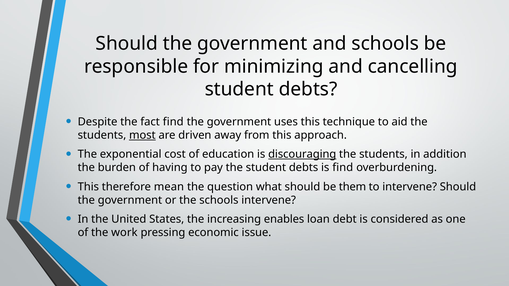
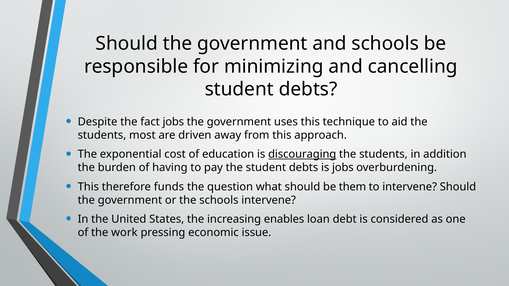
fact find: find -> jobs
most underline: present -> none
is find: find -> jobs
mean: mean -> funds
